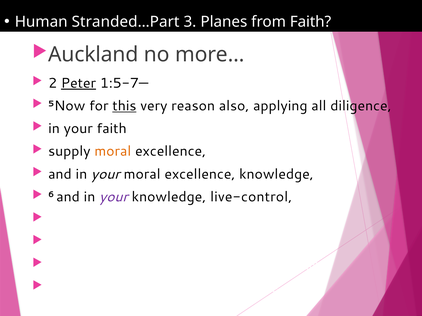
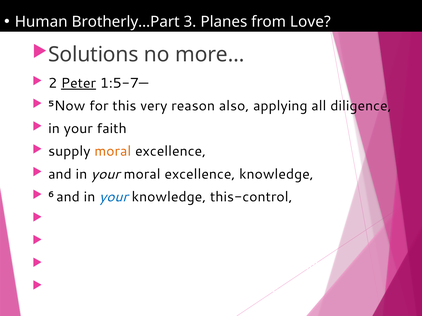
Stranded…Part: Stranded…Part -> Brotherly…Part
from Faith: Faith -> Love
Auckland: Auckland -> Solutions
this underline: present -> none
your at (114, 197) colour: purple -> blue
live-control: live-control -> this-control
